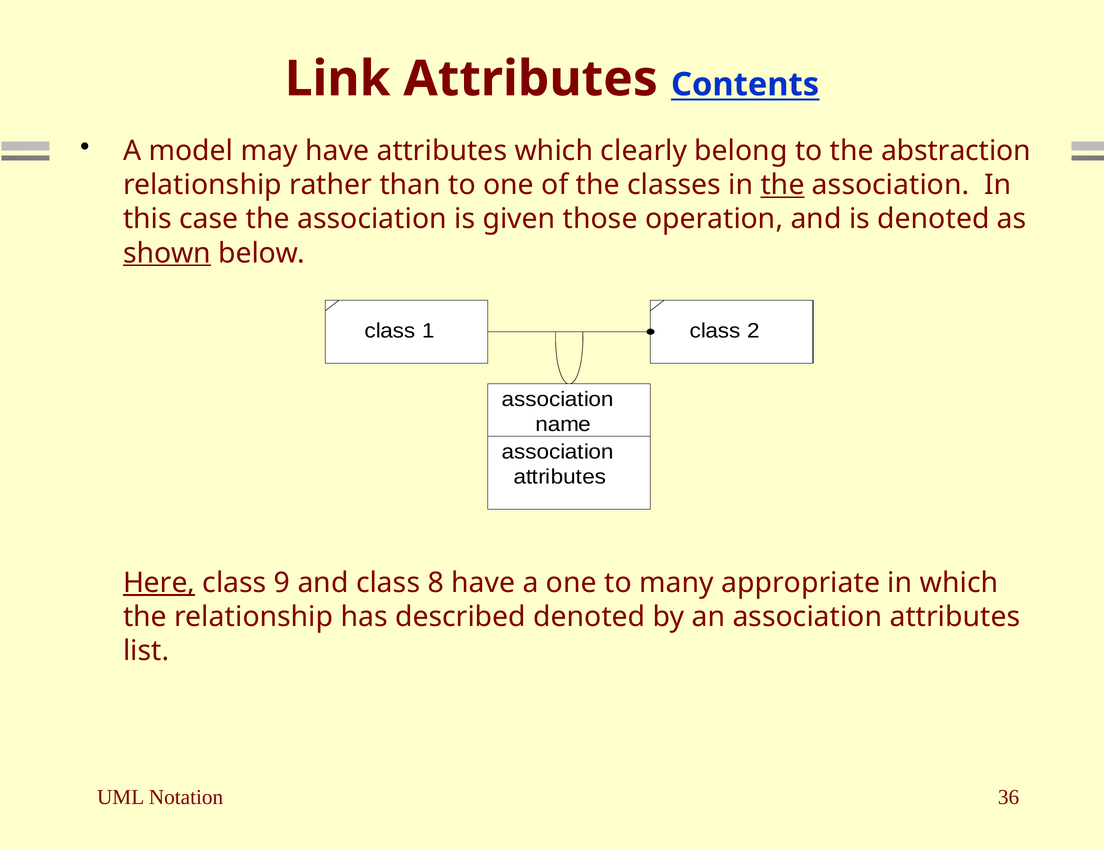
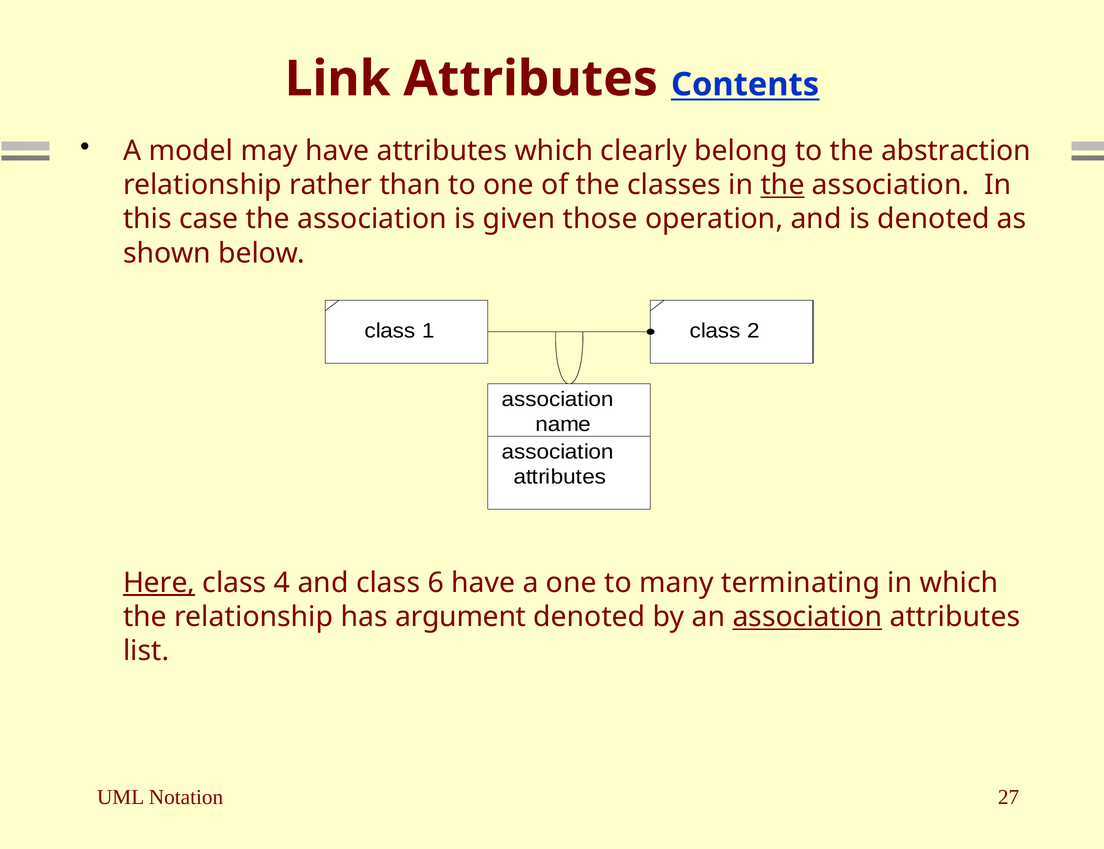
shown underline: present -> none
9: 9 -> 4
8: 8 -> 6
appropriate: appropriate -> terminating
described: described -> argument
association at (807, 617) underline: none -> present
36: 36 -> 27
